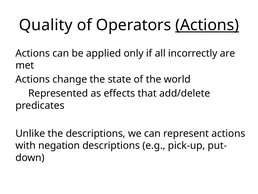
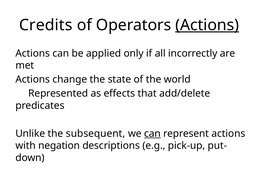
Quality: Quality -> Credits
the descriptions: descriptions -> subsequent
can at (152, 133) underline: none -> present
